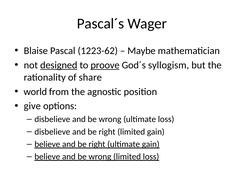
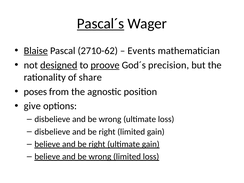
Pascal´s underline: none -> present
Blaise underline: none -> present
1223-62: 1223-62 -> 2710-62
Maybe: Maybe -> Events
syllogism: syllogism -> precision
world: world -> poses
